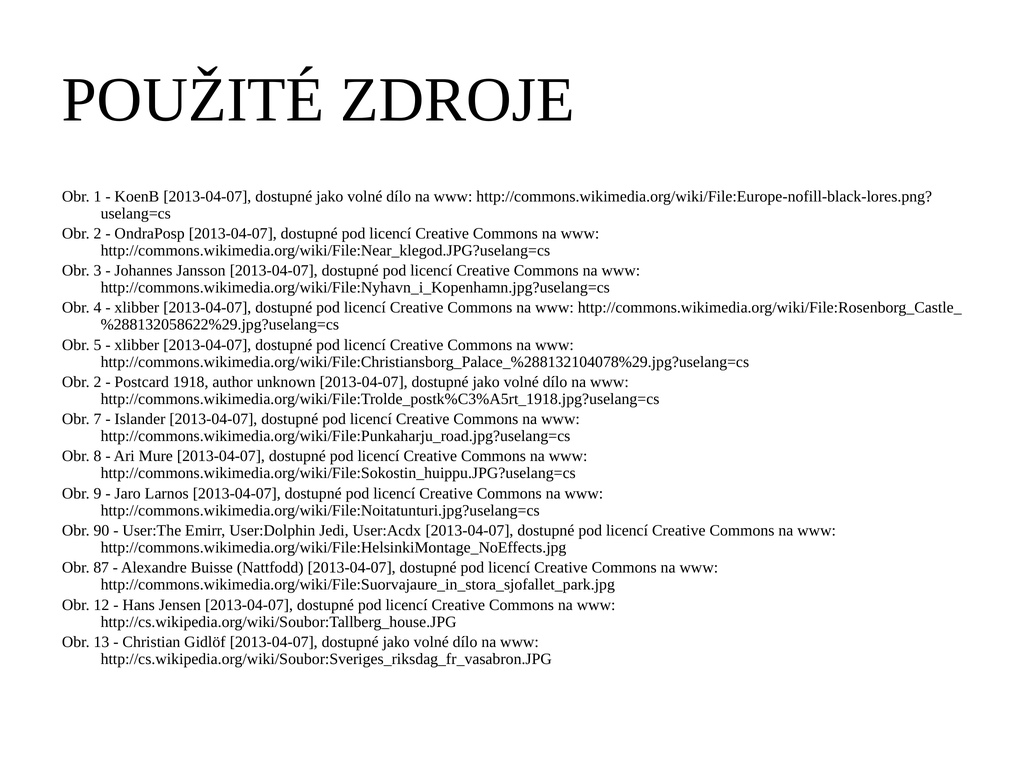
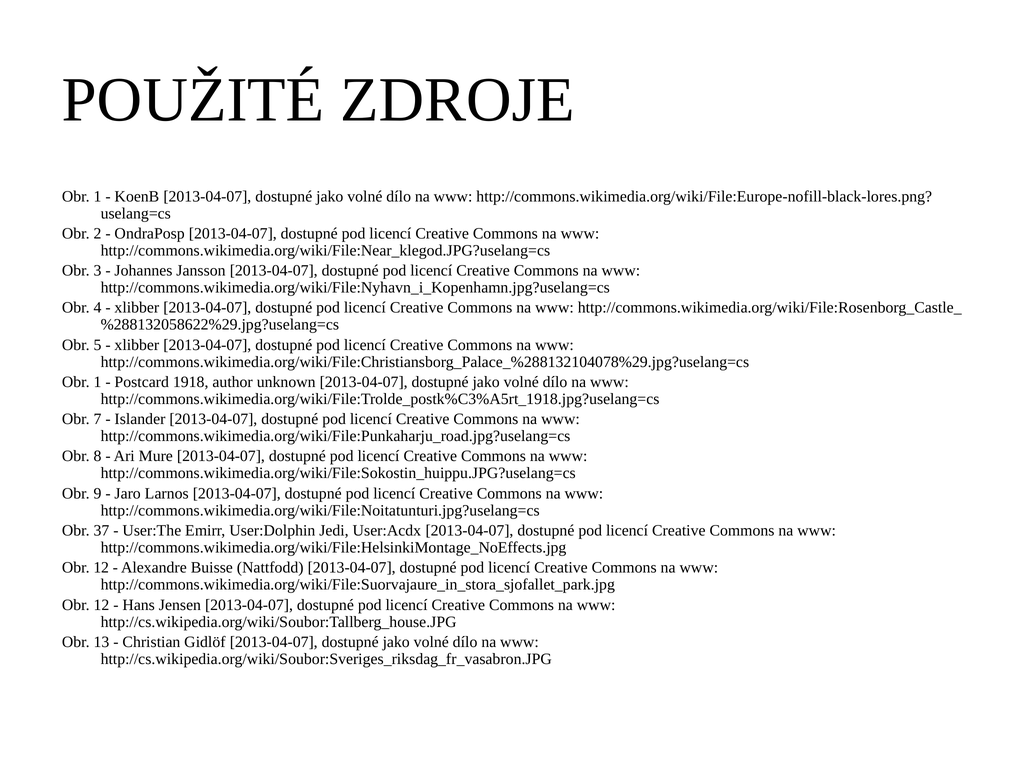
2 at (97, 382): 2 -> 1
90: 90 -> 37
87 at (101, 568): 87 -> 12
